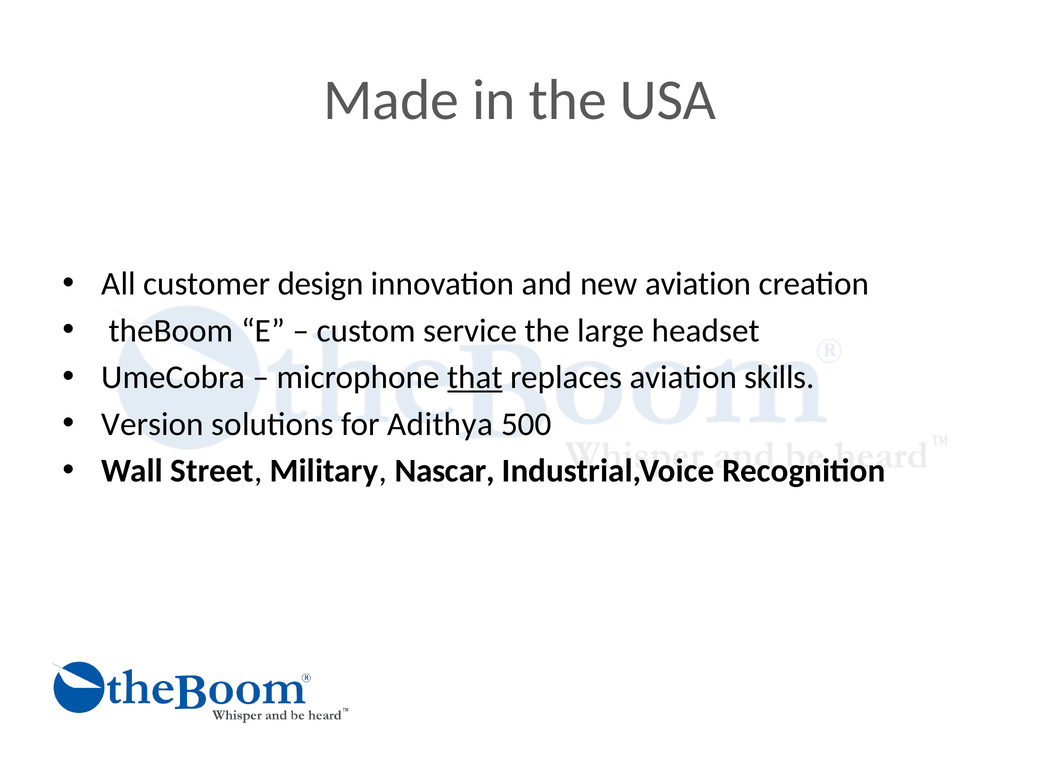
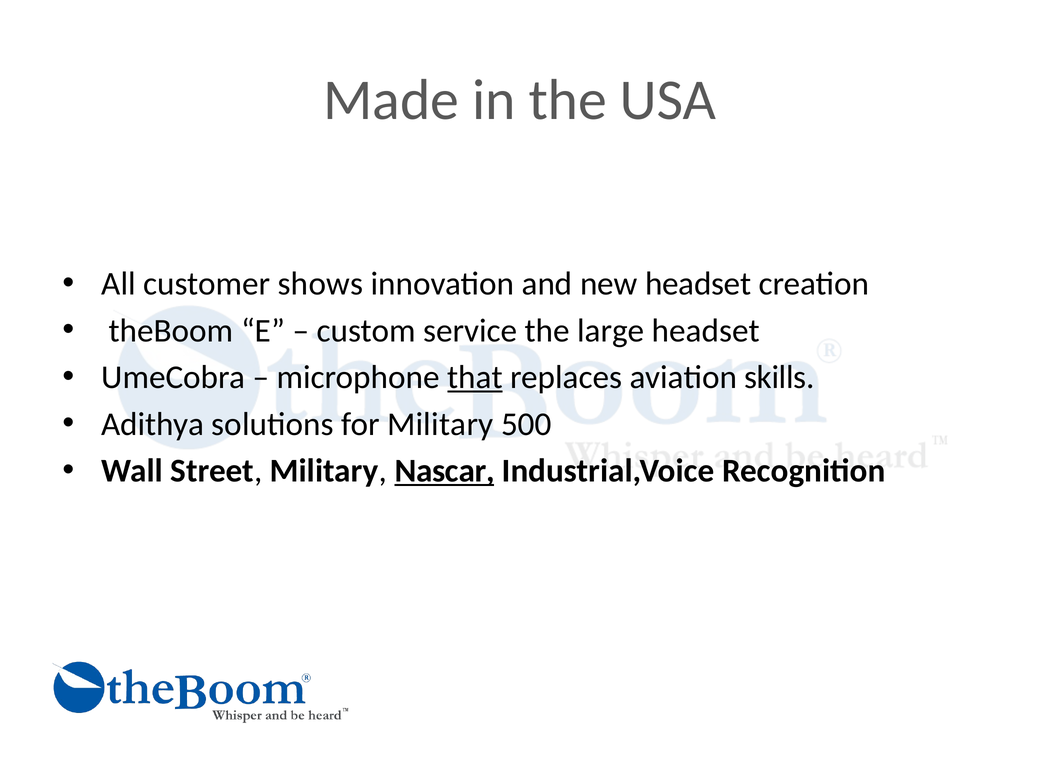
design: design -> shows
new aviation: aviation -> headset
Version: Version -> Adithya
for Adithya: Adithya -> Military
Nascar underline: none -> present
